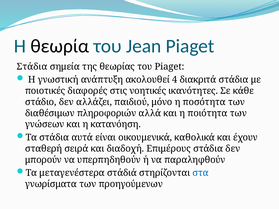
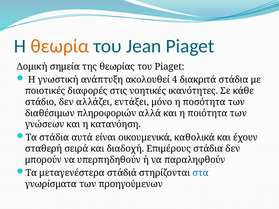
θεωρία colour: black -> orange
Στάδια at (32, 67): Στάδια -> Δομική
παιδιού: παιδιού -> εντάξει
